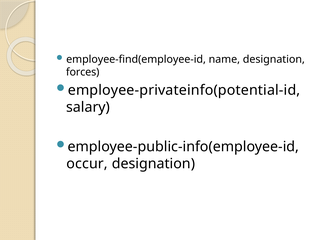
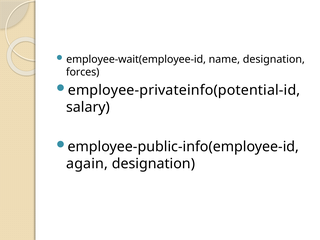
employee-find(employee-id: employee-find(employee-id -> employee-wait(employee-id
occur: occur -> again
